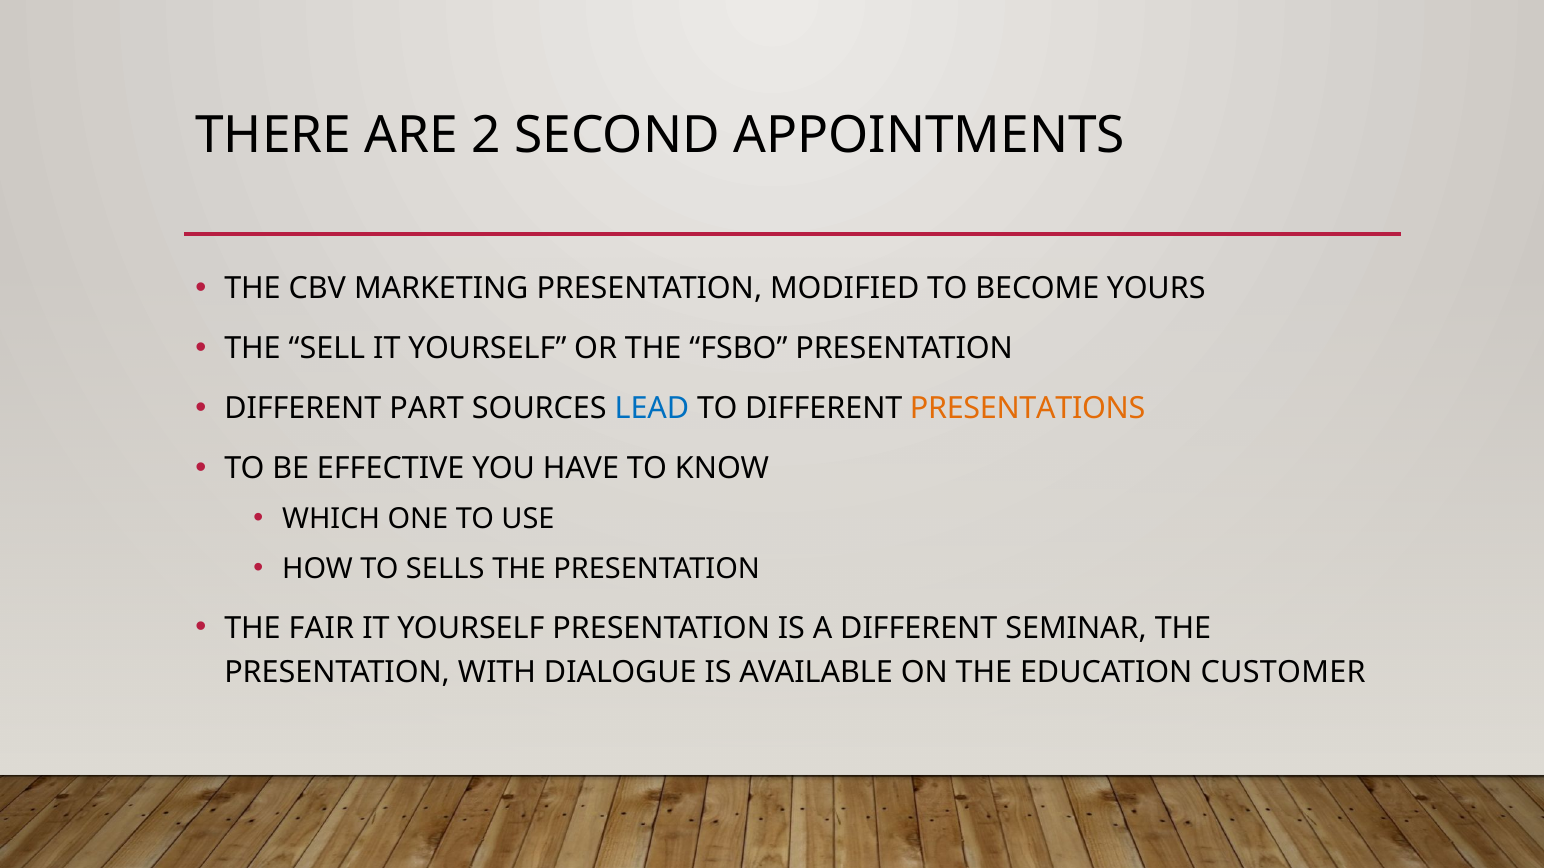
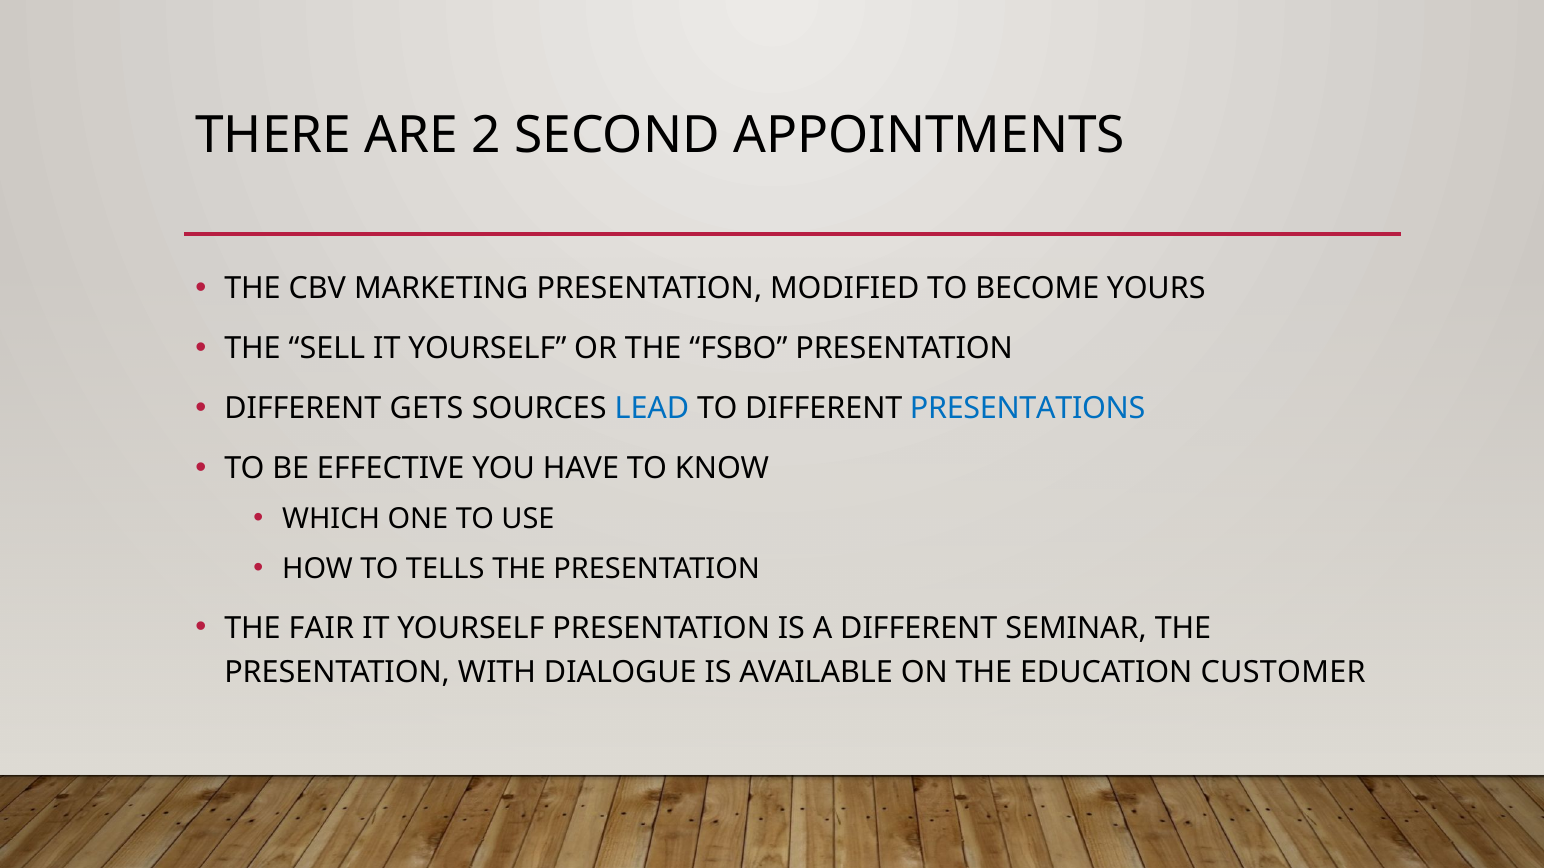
PART: PART -> GETS
PRESENTATIONS colour: orange -> blue
SELLS: SELLS -> TELLS
